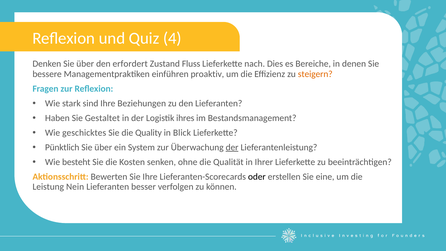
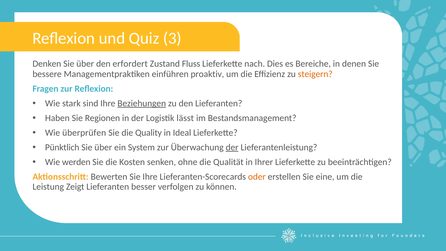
4: 4 -> 3
Beziehungen underline: none -> present
Gestaltet: Gestaltet -> Regionen
ihres: ihres -> lässt
geschicktes: geschicktes -> überprüfen
Blick: Blick -> Ideal
besteht: besteht -> werden
oder colour: black -> orange
Nein: Nein -> Zeigt
